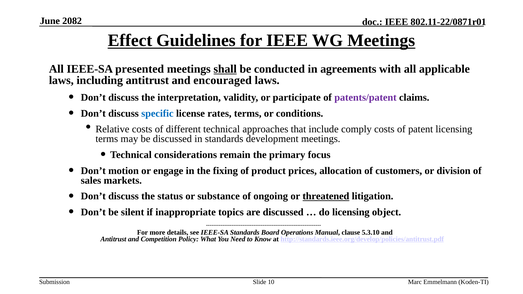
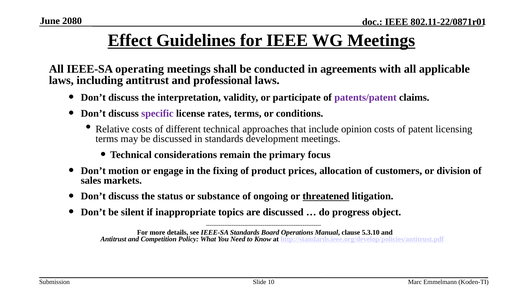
2082: 2082 -> 2080
presented: presented -> operating
shall underline: present -> none
encouraged: encouraged -> professional
specific colour: blue -> purple
comply: comply -> opinion
do licensing: licensing -> progress
